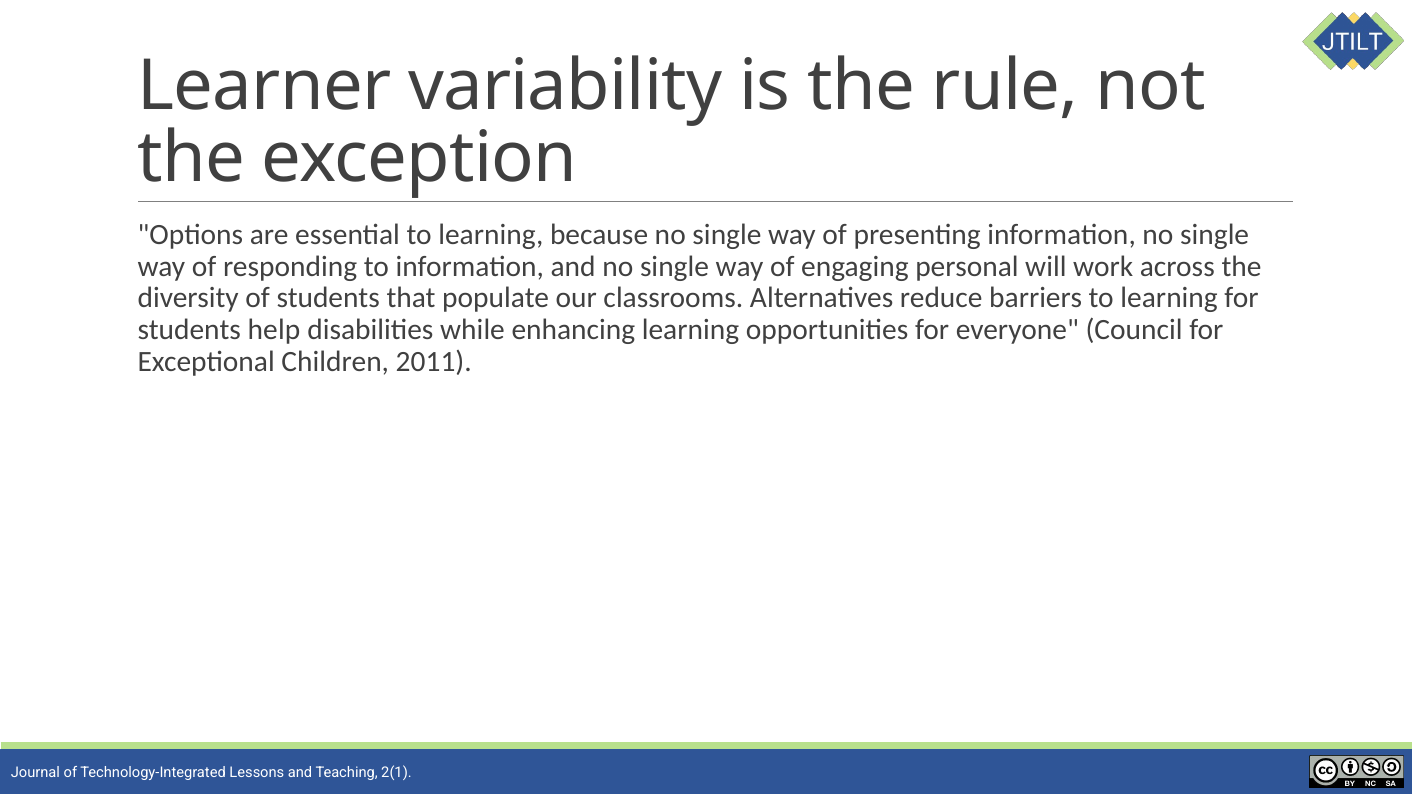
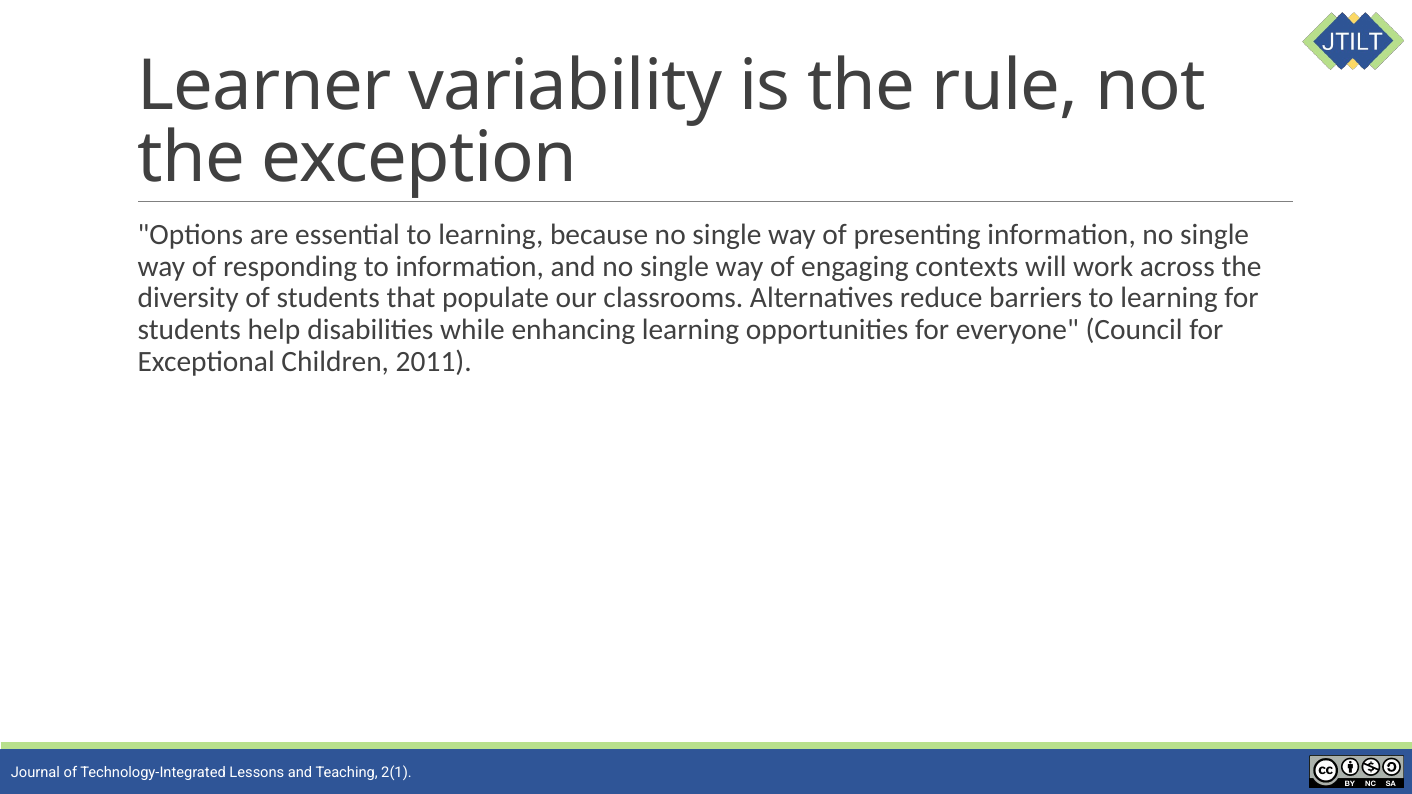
personal: personal -> contexts
